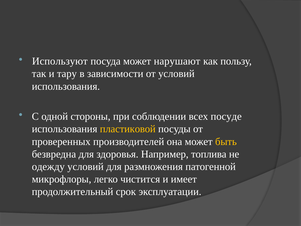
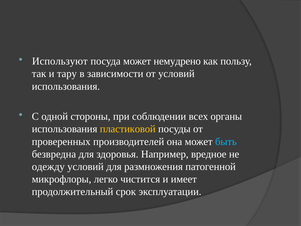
нарушают: нарушают -> немудрено
посуде: посуде -> органы
быть colour: yellow -> light blue
топлива: топлива -> вредное
